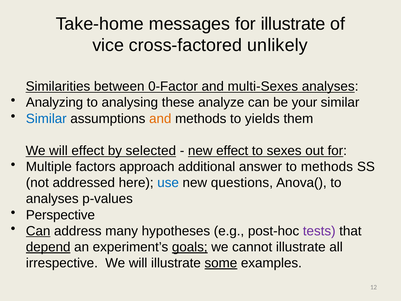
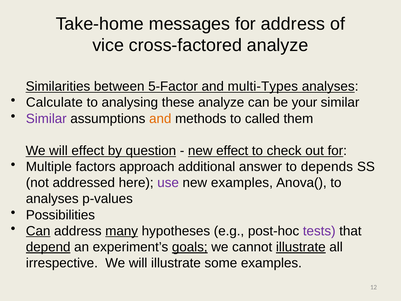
for illustrate: illustrate -> address
cross-factored unlikely: unlikely -> analyze
0-Factor: 0-Factor -> 5-Factor
multi-Sexes: multi-Sexes -> multi-Types
Analyzing: Analyzing -> Calculate
Similar at (46, 119) colour: blue -> purple
yields: yields -> called
selected: selected -> question
sexes: sexes -> check
to methods: methods -> depends
use colour: blue -> purple
new questions: questions -> examples
Perspective: Perspective -> Possibilities
many underline: none -> present
illustrate at (301, 247) underline: none -> present
some underline: present -> none
